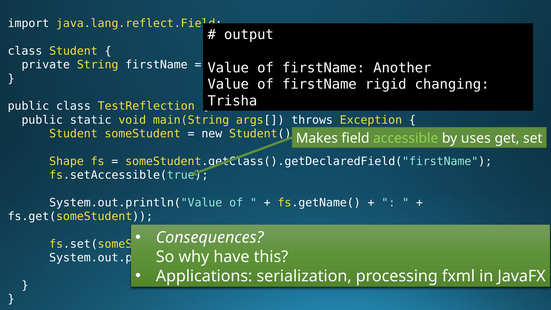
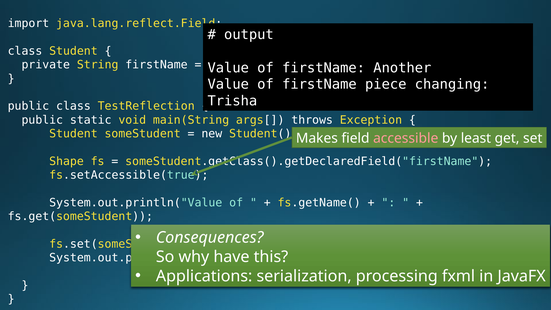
rigid: rigid -> piece
accessible colour: light green -> pink
uses: uses -> least
